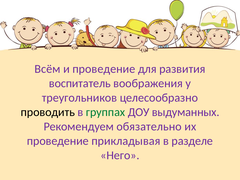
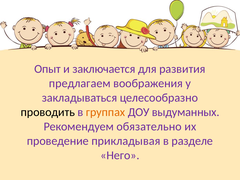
Всём: Всём -> Опыт
и проведение: проведение -> заключается
воспитатель: воспитатель -> предлагаем
треугольников: треугольников -> закладываться
группах colour: green -> orange
